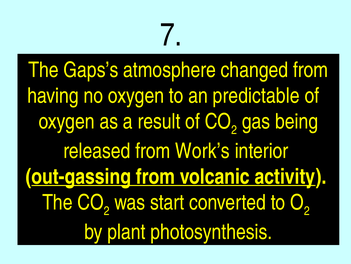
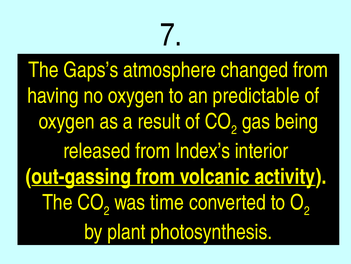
Work’s: Work’s -> Index’s
start: start -> time
